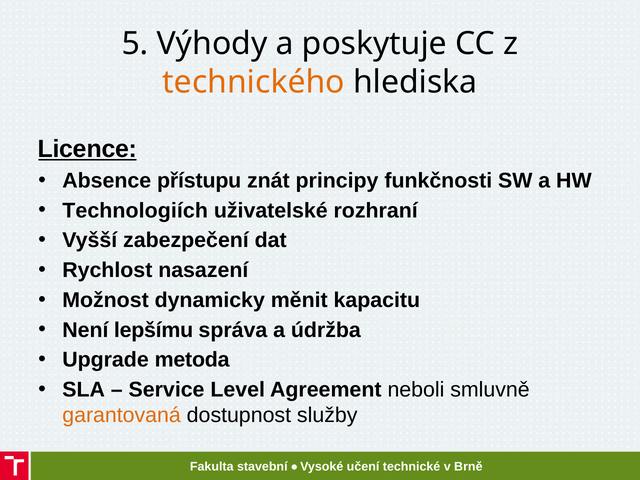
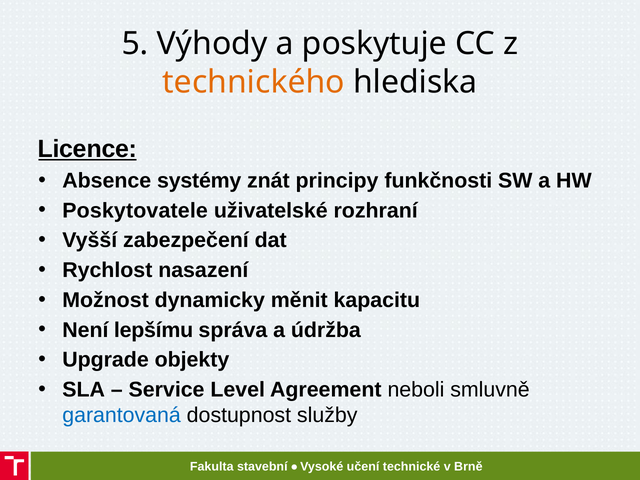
přístupu: přístupu -> systémy
Technologiích: Technologiích -> Poskytovatele
metoda: metoda -> objekty
garantovaná colour: orange -> blue
